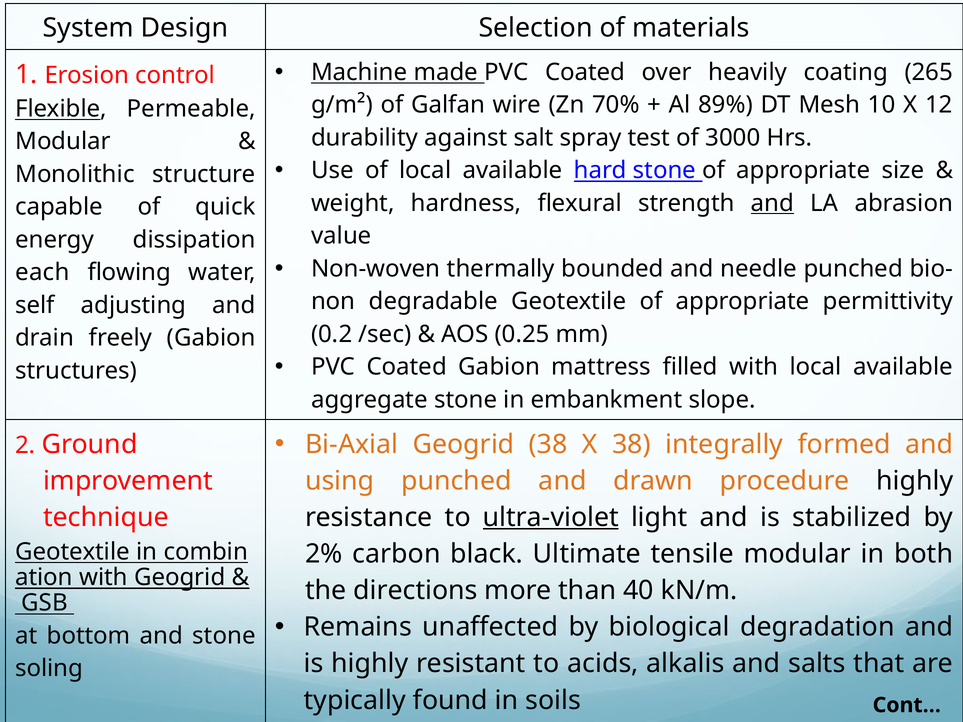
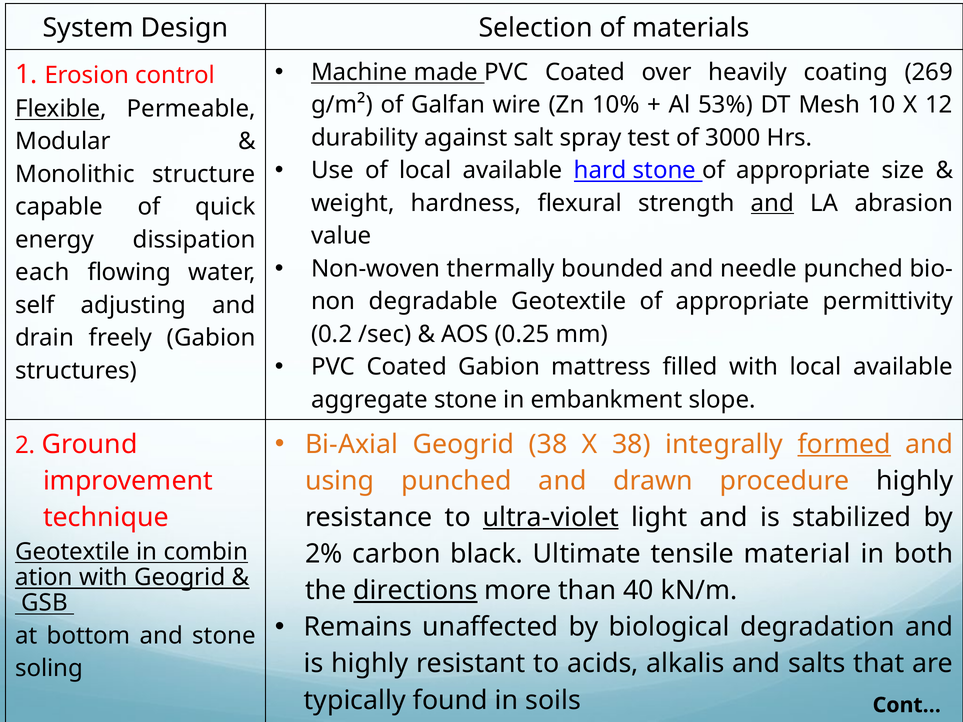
265: 265 -> 269
70%: 70% -> 10%
89%: 89% -> 53%
formed underline: none -> present
tensile modular: modular -> material
directions underline: none -> present
